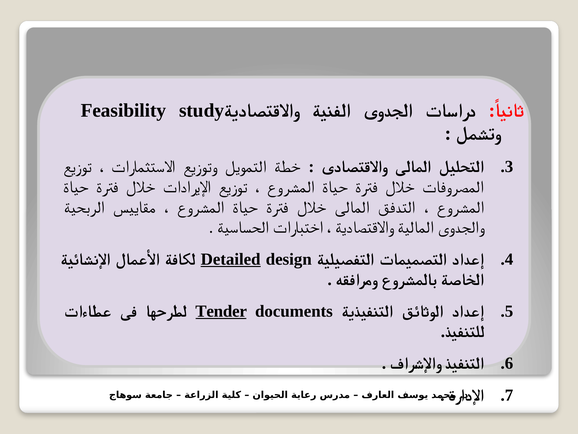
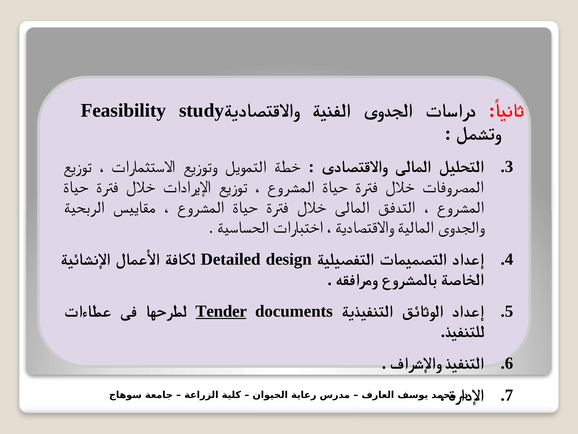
Detailed underline: present -> none
